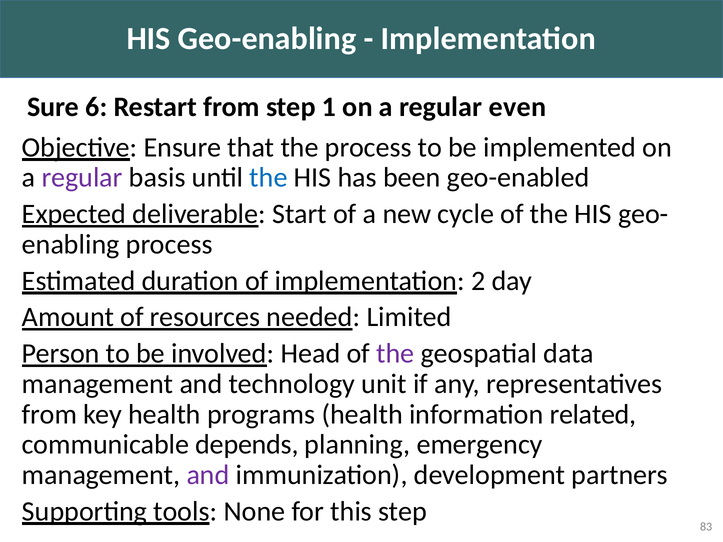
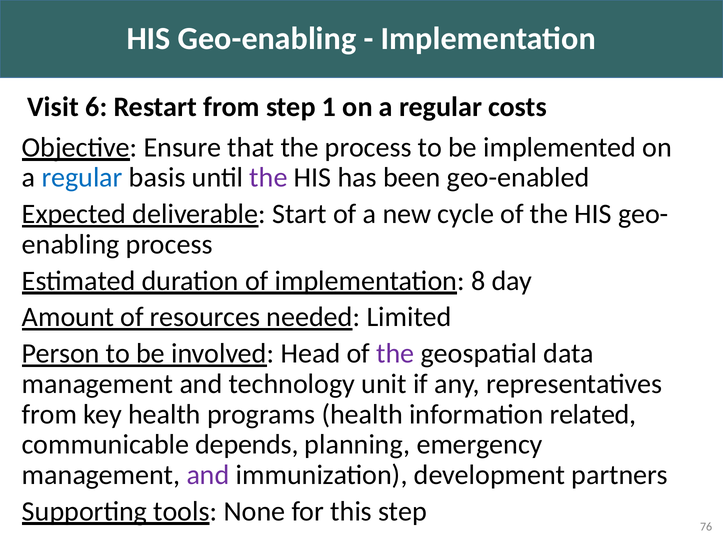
Sure: Sure -> Visit
even: even -> costs
regular at (82, 178) colour: purple -> blue
the at (269, 178) colour: blue -> purple
2: 2 -> 8
83: 83 -> 76
